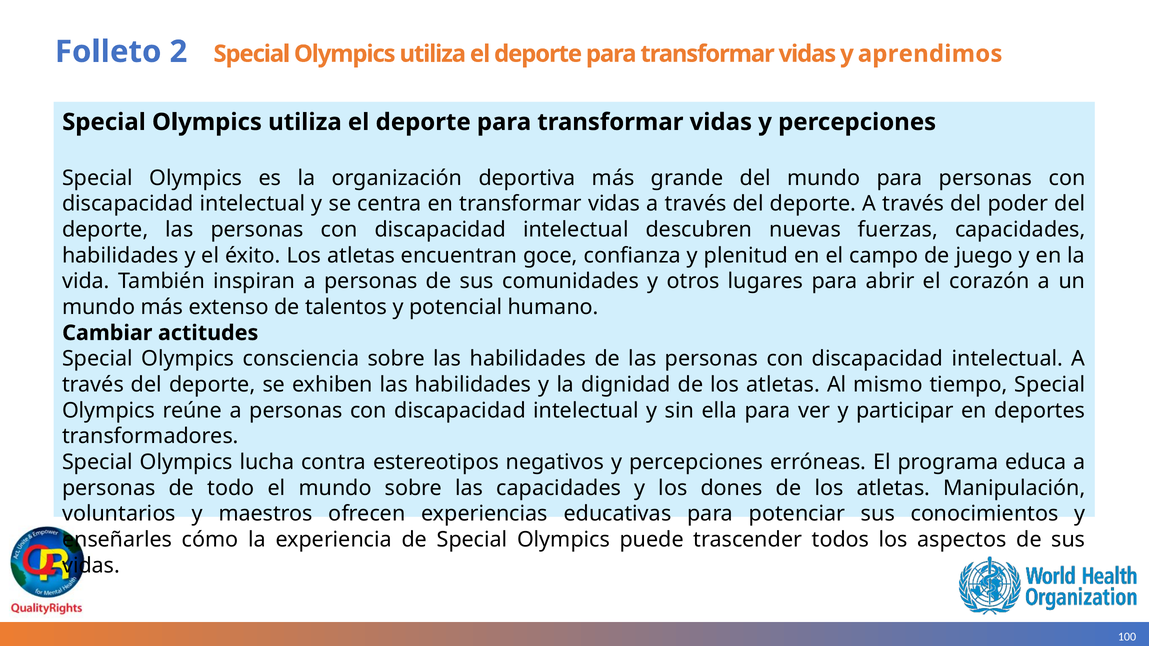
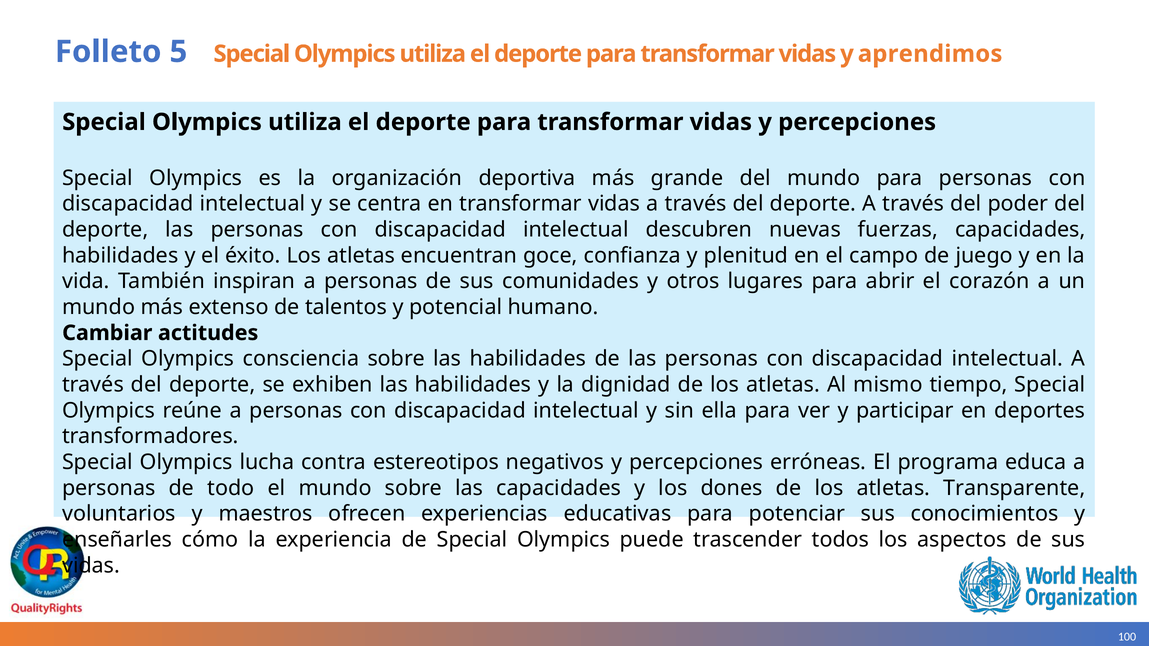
2: 2 -> 5
Manipulación: Manipulación -> Transparente
